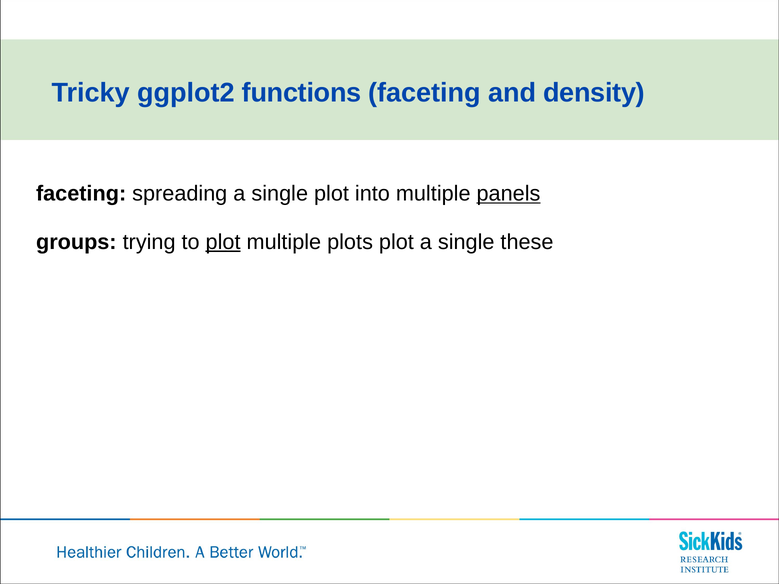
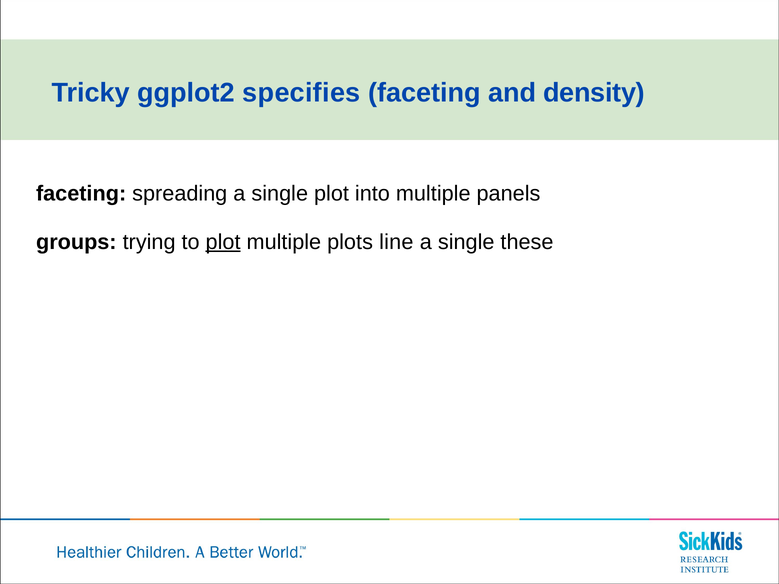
functions: functions -> specifies
panels underline: present -> none
plots plot: plot -> line
